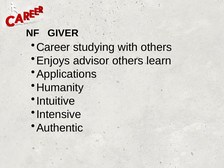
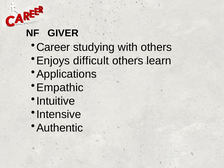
advisor: advisor -> difficult
Humanity: Humanity -> Empathic
